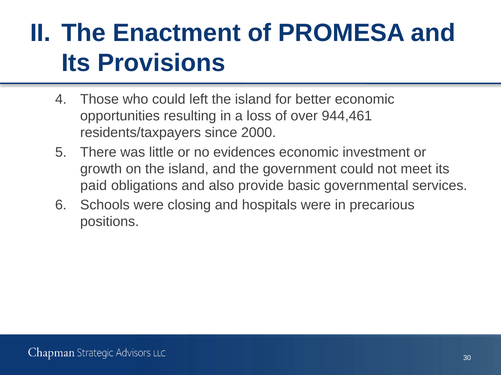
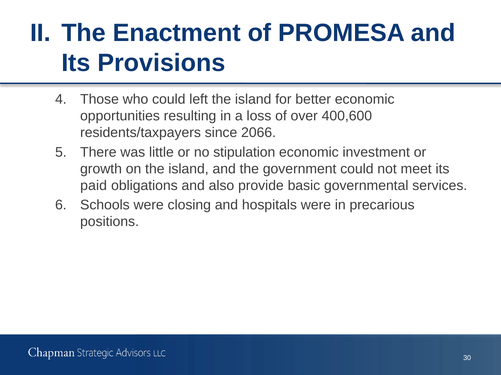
944,461: 944,461 -> 400,600
2000: 2000 -> 2066
evidences: evidences -> stipulation
